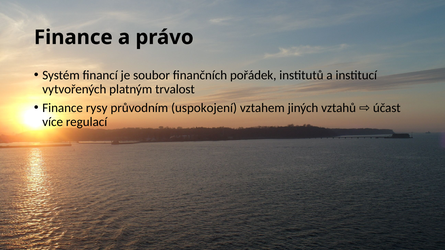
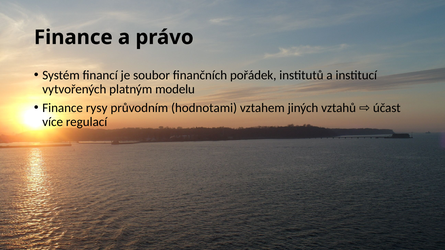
trvalost: trvalost -> modelu
uspokojení: uspokojení -> hodnotami
